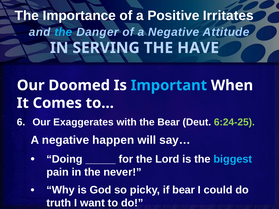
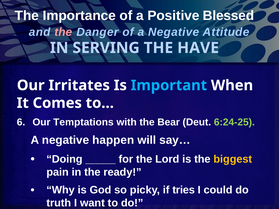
Irritates: Irritates -> Blessed
the at (63, 32) colour: light blue -> pink
Doomed: Doomed -> Irritates
Exaggerates: Exaggerates -> Temptations
biggest colour: light blue -> yellow
never: never -> ready
if bear: bear -> tries
